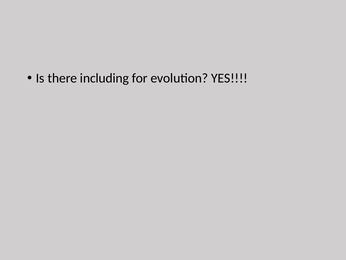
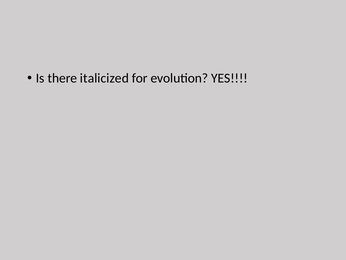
including: including -> italicized
